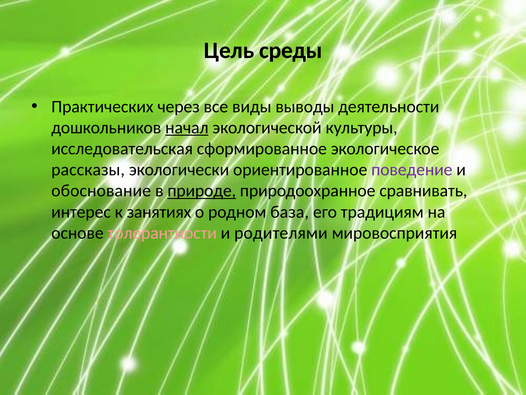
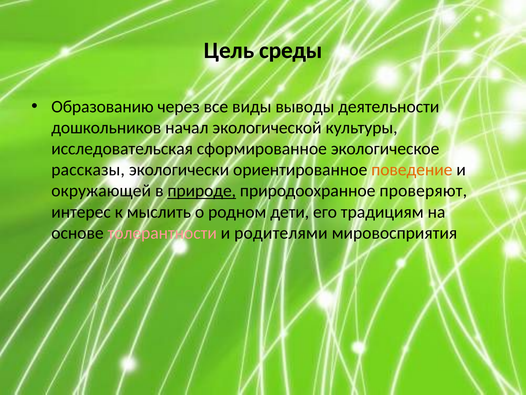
Практических: Практических -> Образованию
начал underline: present -> none
поведение colour: purple -> orange
обоснование: обоснование -> окружающей
сравнивать: сравнивать -> проверяют
занятиях: занятиях -> мыслить
база: база -> дети
